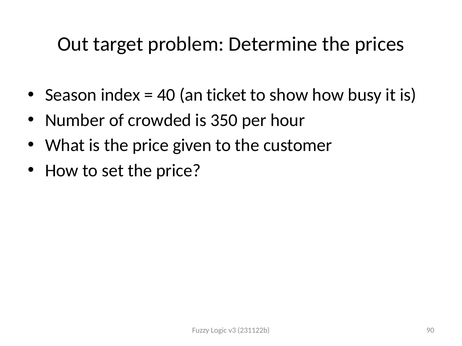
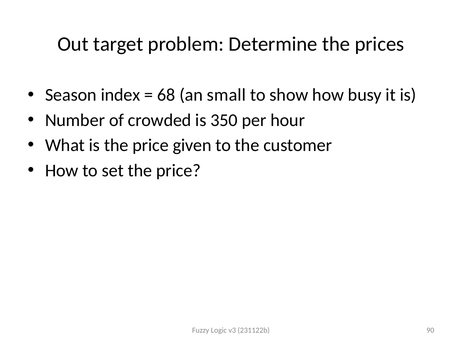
40: 40 -> 68
ticket: ticket -> small
